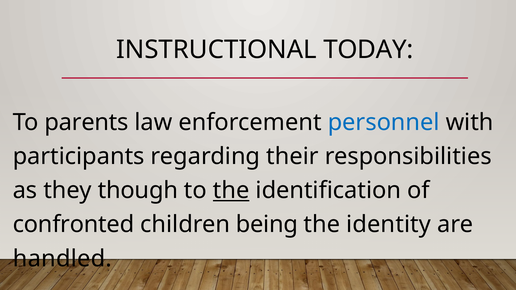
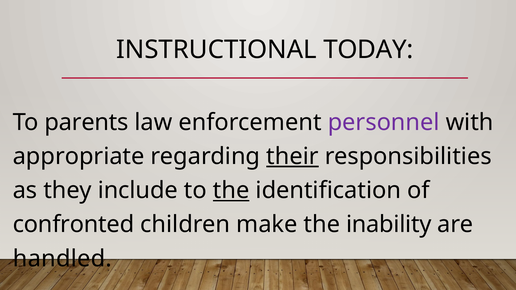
personnel colour: blue -> purple
participants: participants -> appropriate
their underline: none -> present
though: though -> include
being: being -> make
identity: identity -> inability
